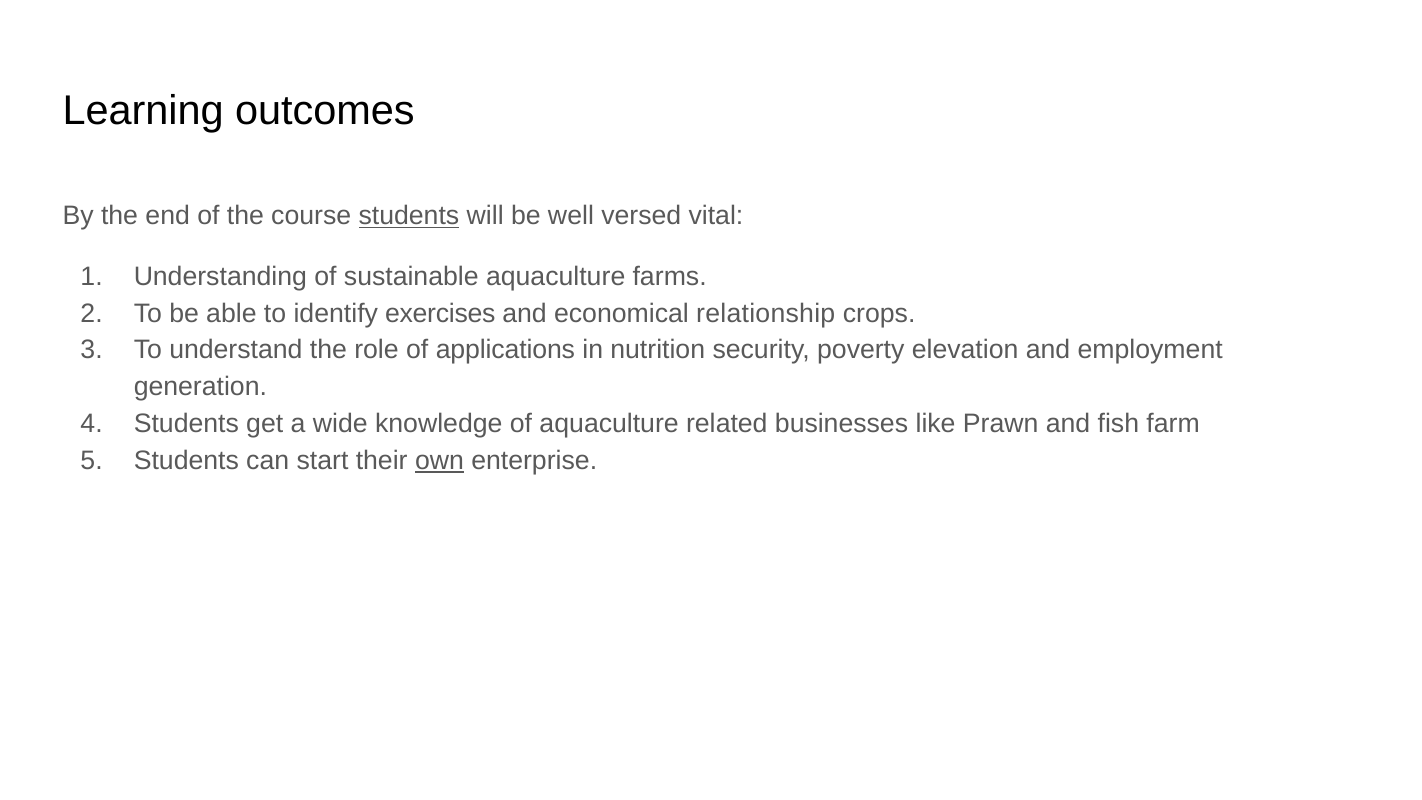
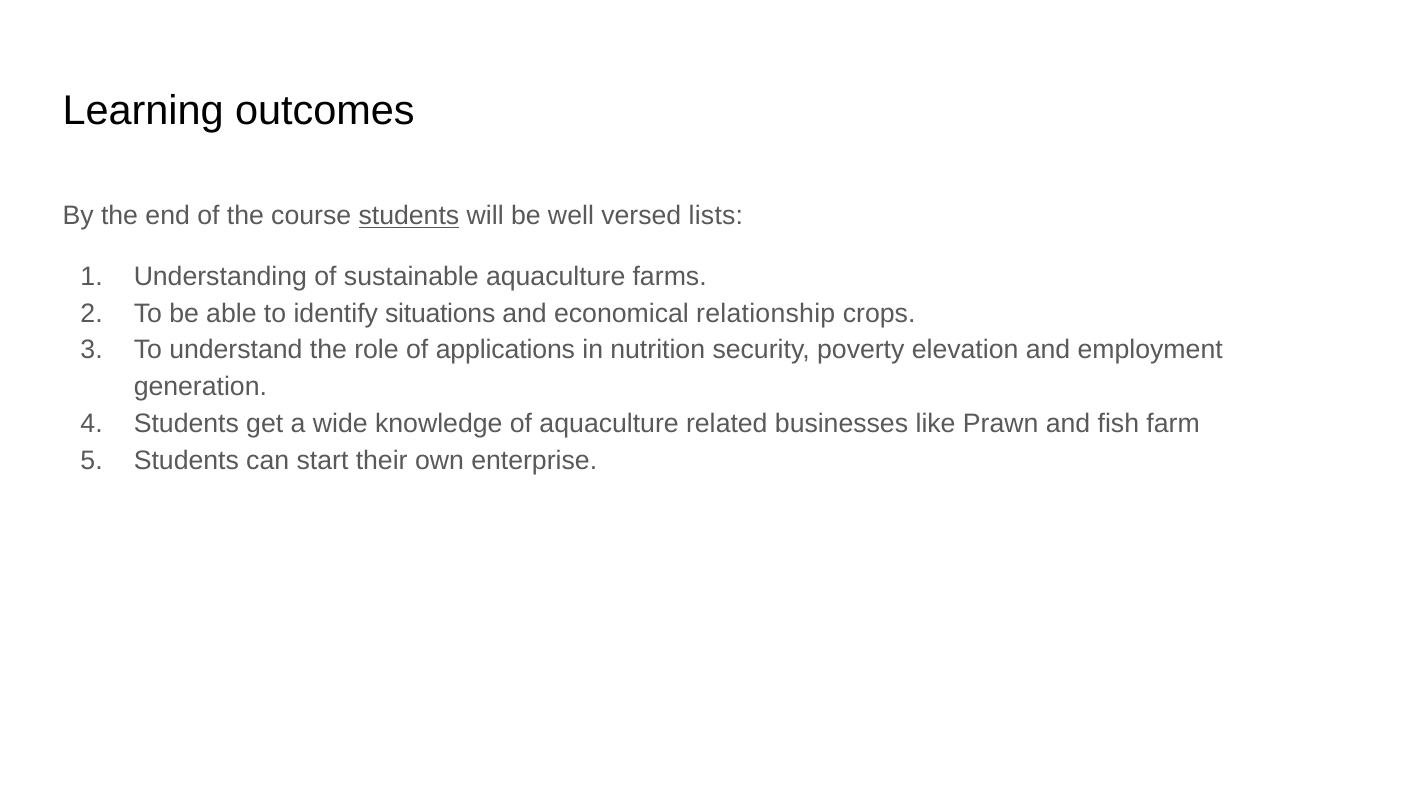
vital: vital -> lists
exercises: exercises -> situations
own underline: present -> none
